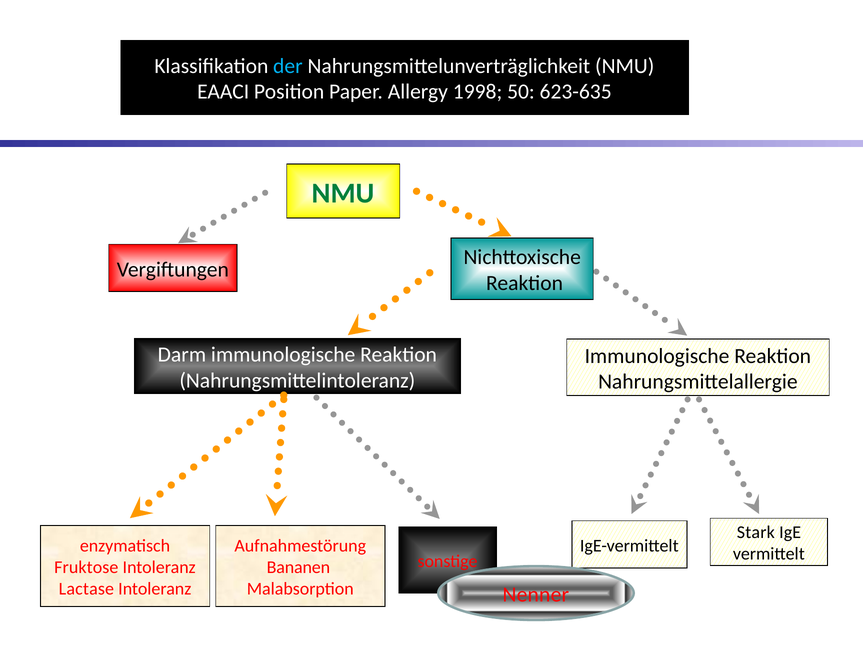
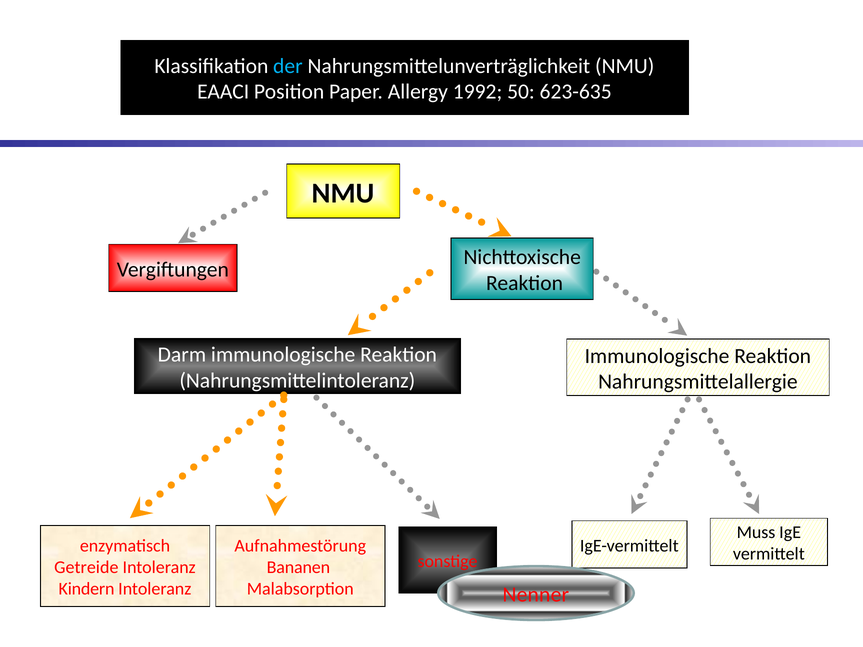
1998: 1998 -> 1992
NMU at (343, 193) colour: green -> black
Stark: Stark -> Muss
Fruktose: Fruktose -> Getreide
Lactase: Lactase -> Kindern
